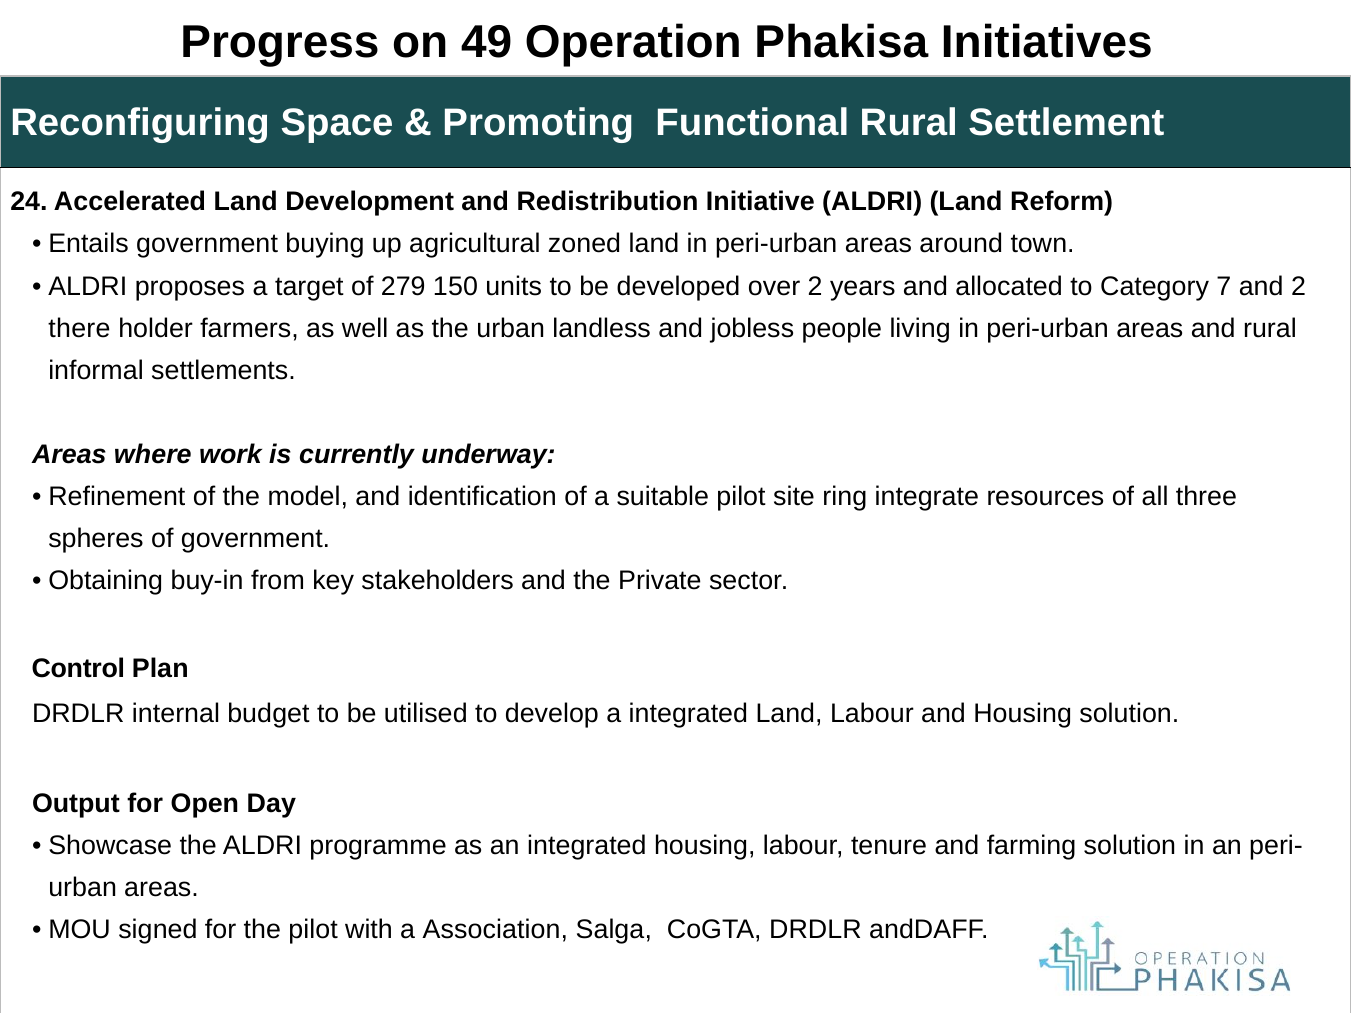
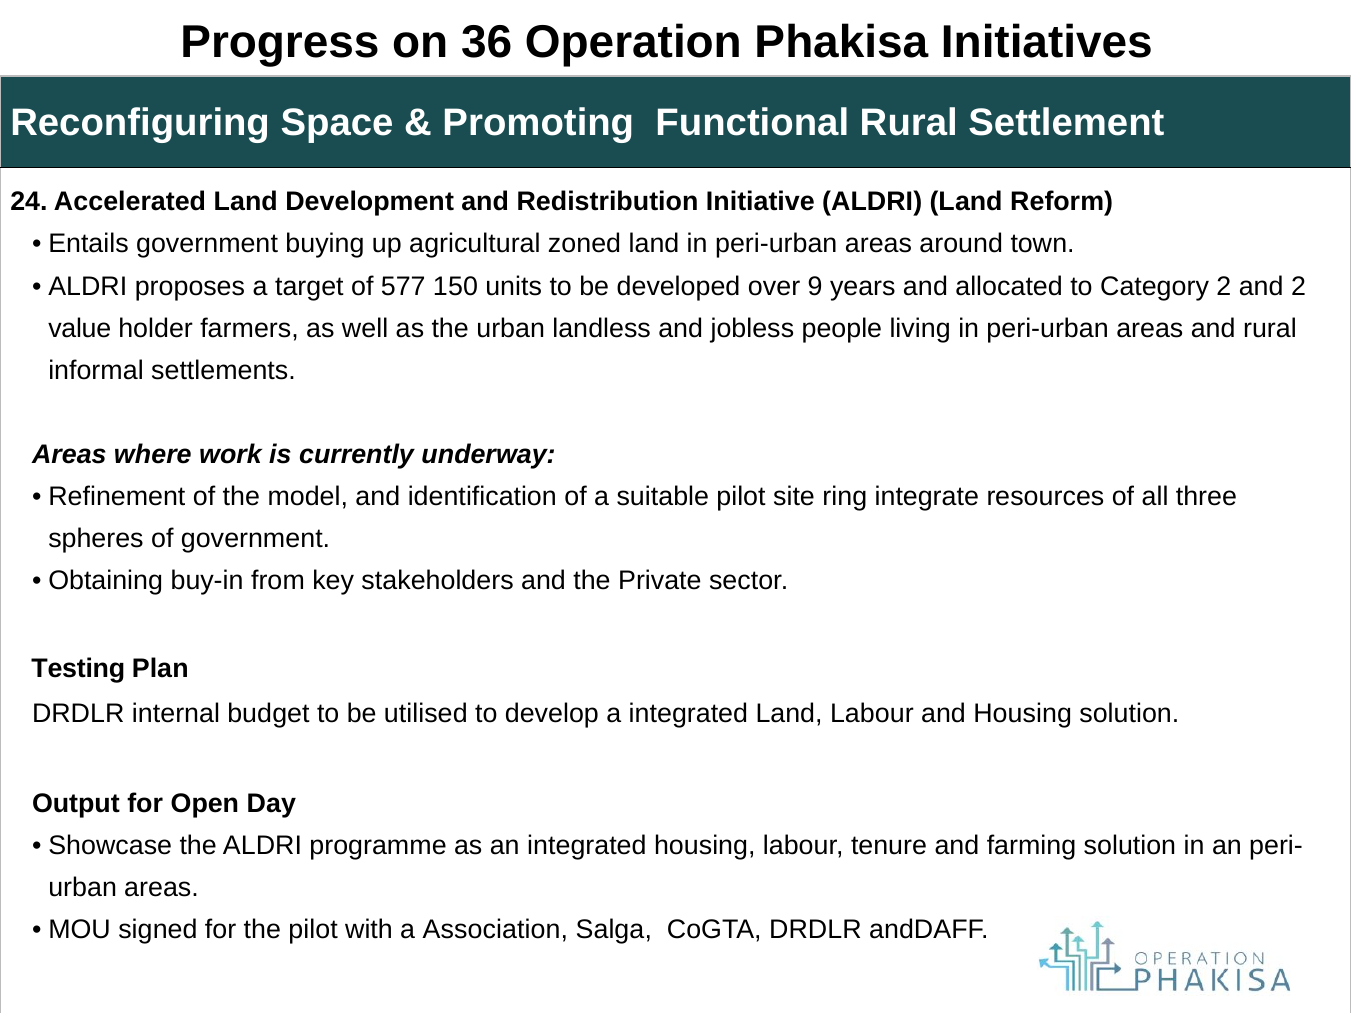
49: 49 -> 36
279: 279 -> 577
over 2: 2 -> 9
Category 7: 7 -> 2
there: there -> value
Control: Control -> Testing
